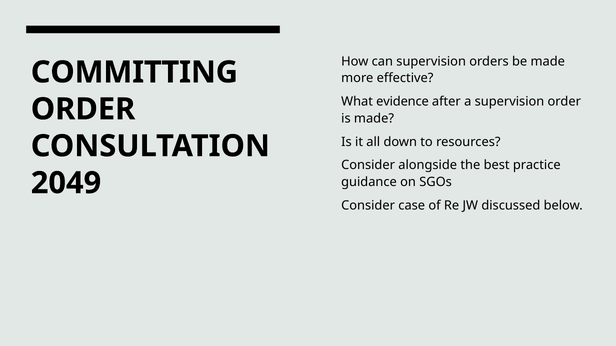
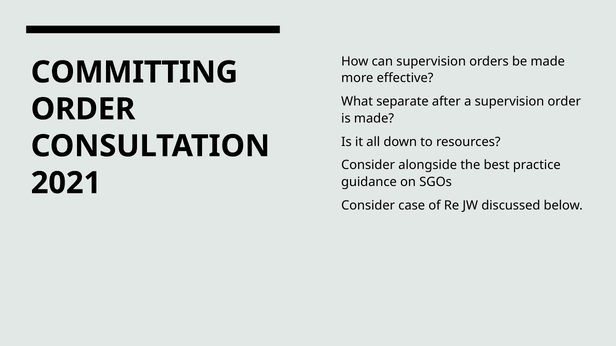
evidence: evidence -> separate
2049: 2049 -> 2021
